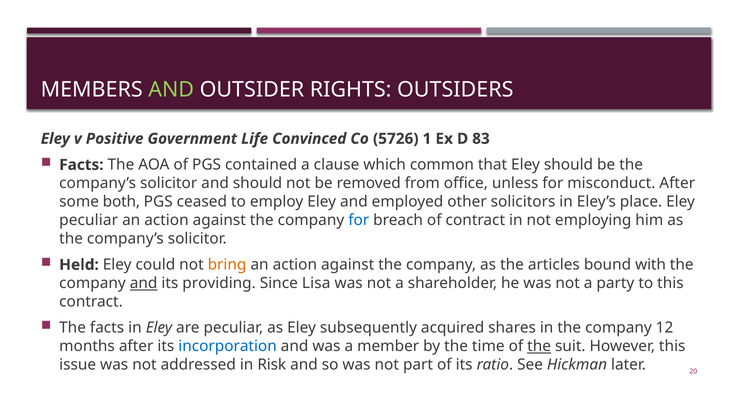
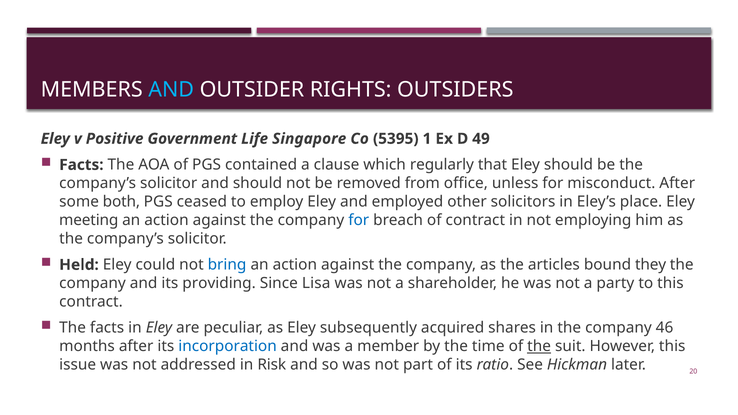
AND at (171, 90) colour: light green -> light blue
Convinced: Convinced -> Singapore
5726: 5726 -> 5395
83: 83 -> 49
common: common -> regularly
peculiar at (89, 220): peculiar -> meeting
bring colour: orange -> blue
with: with -> they
and at (144, 283) underline: present -> none
12: 12 -> 46
